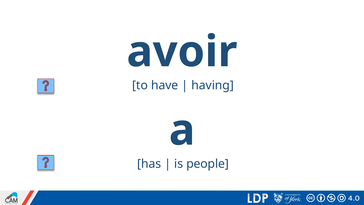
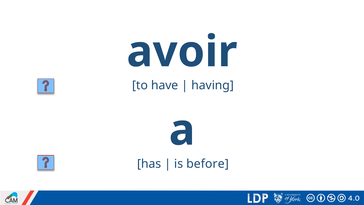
people: people -> before
